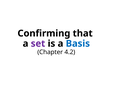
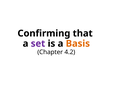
Basis colour: blue -> orange
